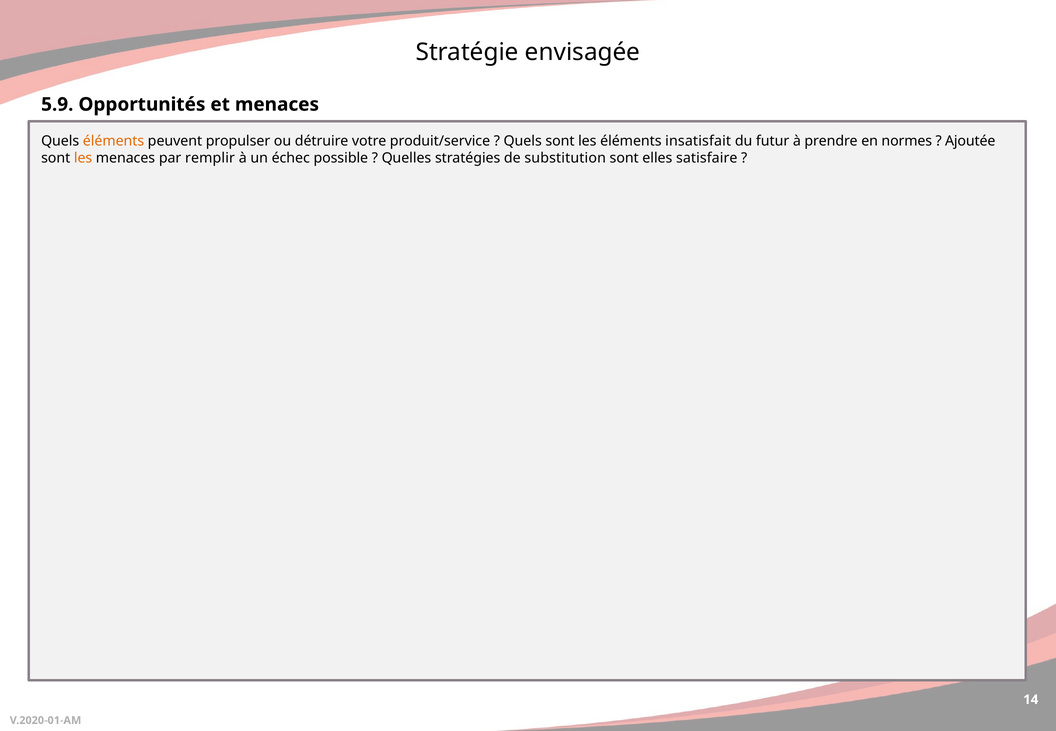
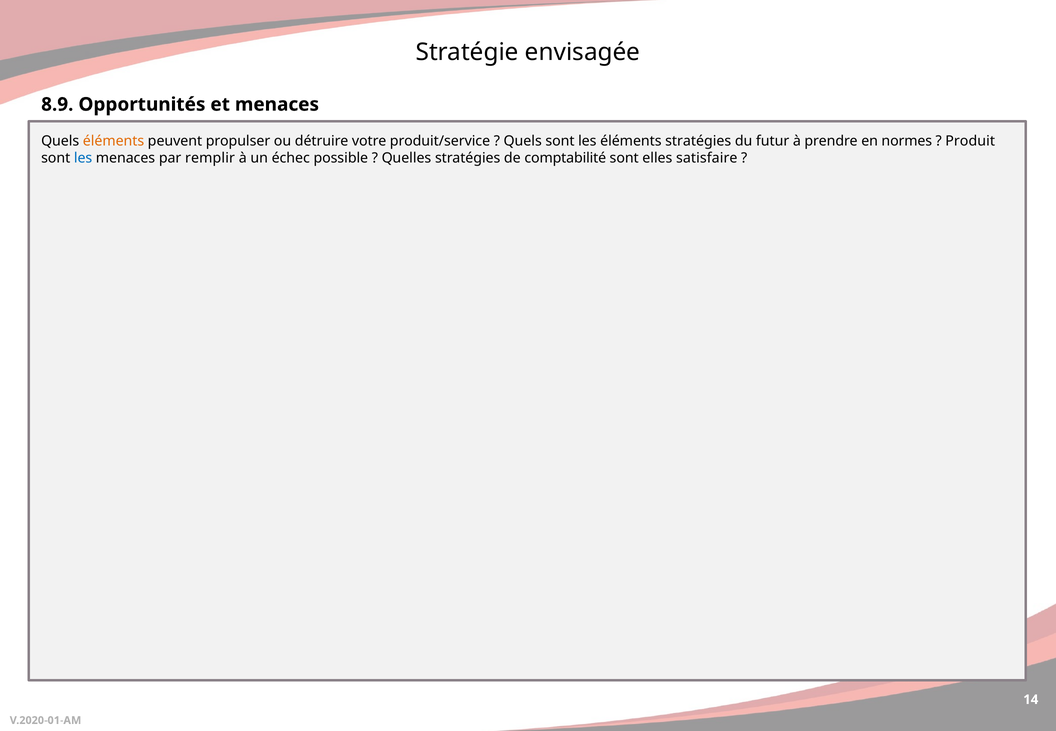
5.9: 5.9 -> 8.9
éléments insatisfait: insatisfait -> stratégies
Ajoutée: Ajoutée -> Produit
les at (83, 158) colour: orange -> blue
substitution: substitution -> comptabilité
